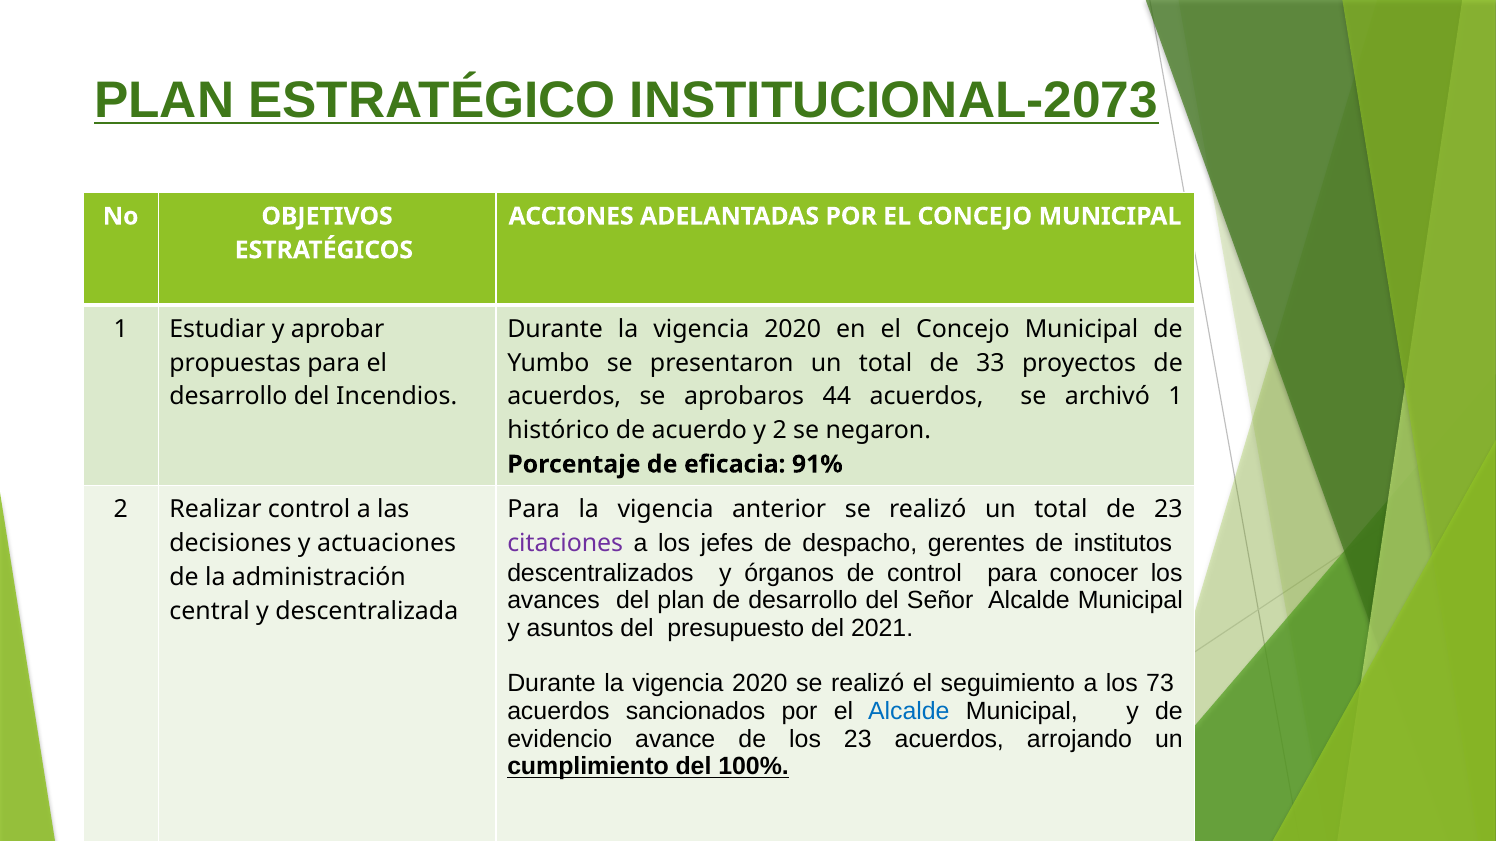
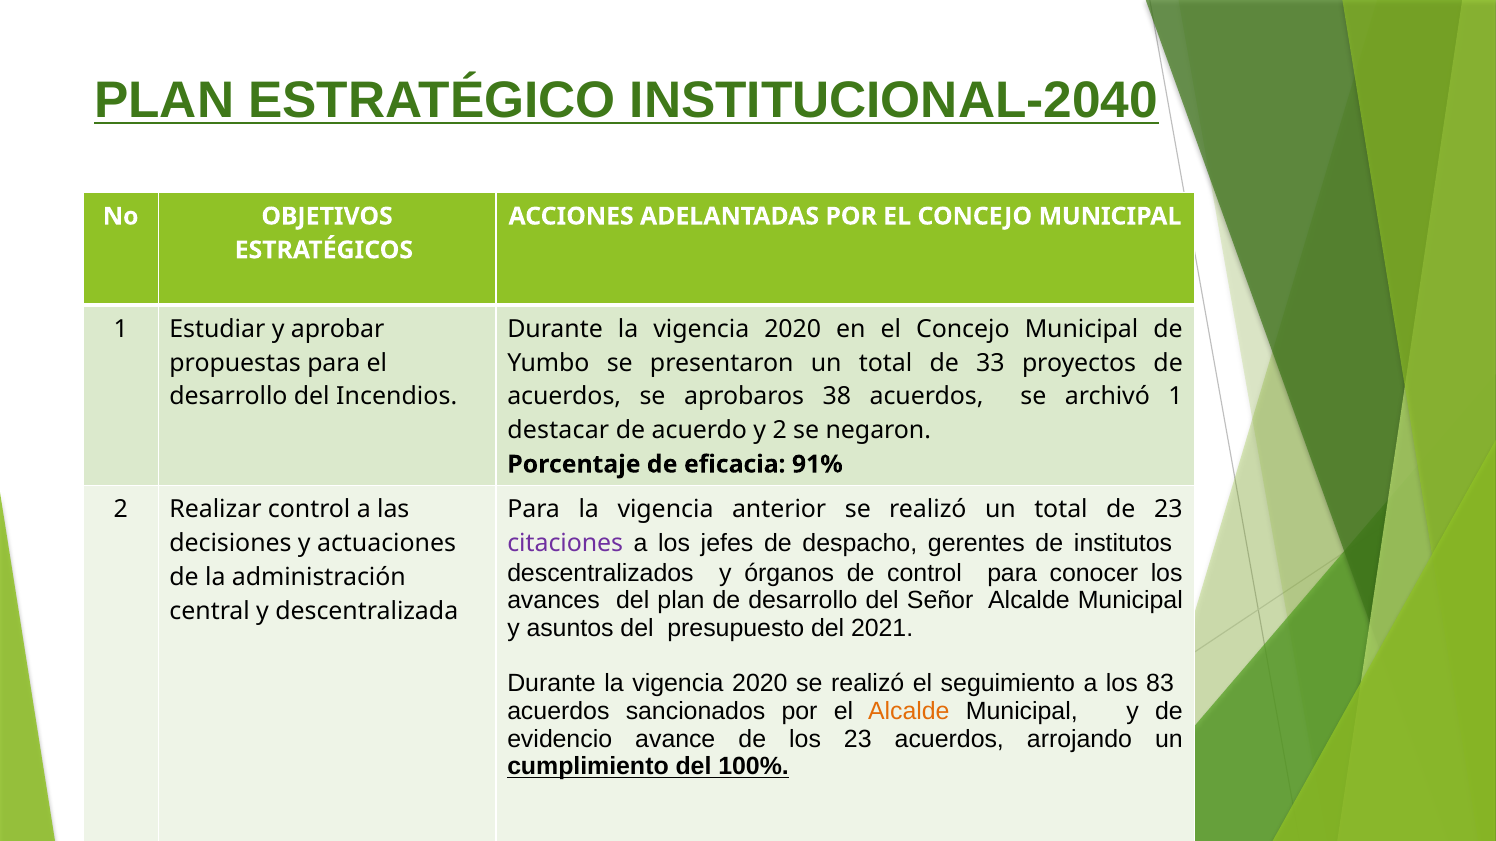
INSTITUCIONAL-2073: INSTITUCIONAL-2073 -> INSTITUCIONAL-2040
44: 44 -> 38
histórico: histórico -> destacar
73: 73 -> 83
Alcalde at (909, 712) colour: blue -> orange
